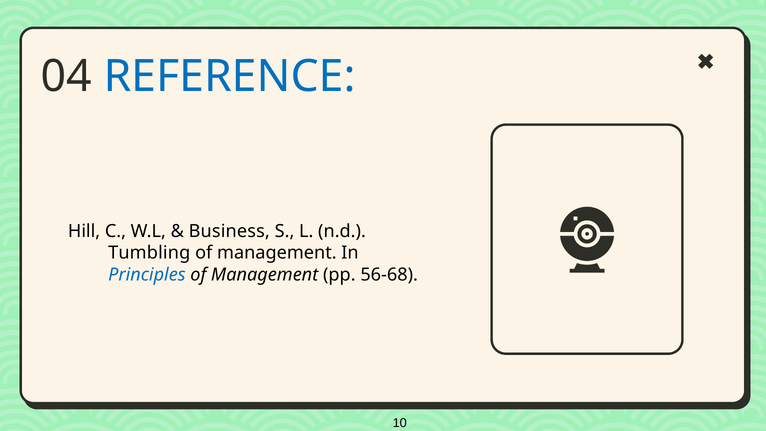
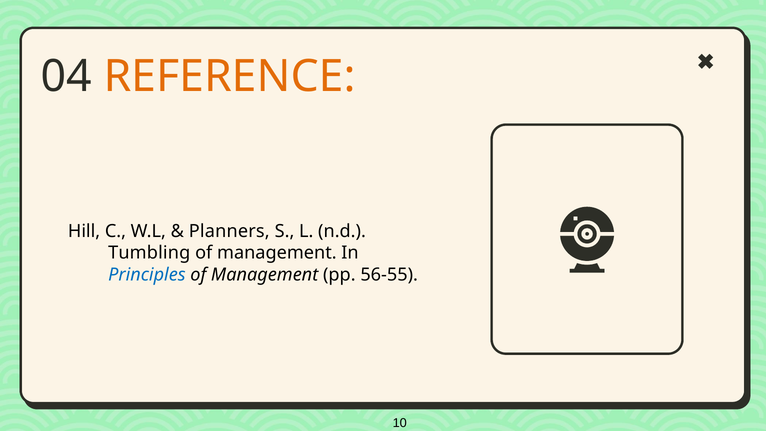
REFERENCE colour: blue -> orange
Business: Business -> Planners
56-68: 56-68 -> 56-55
